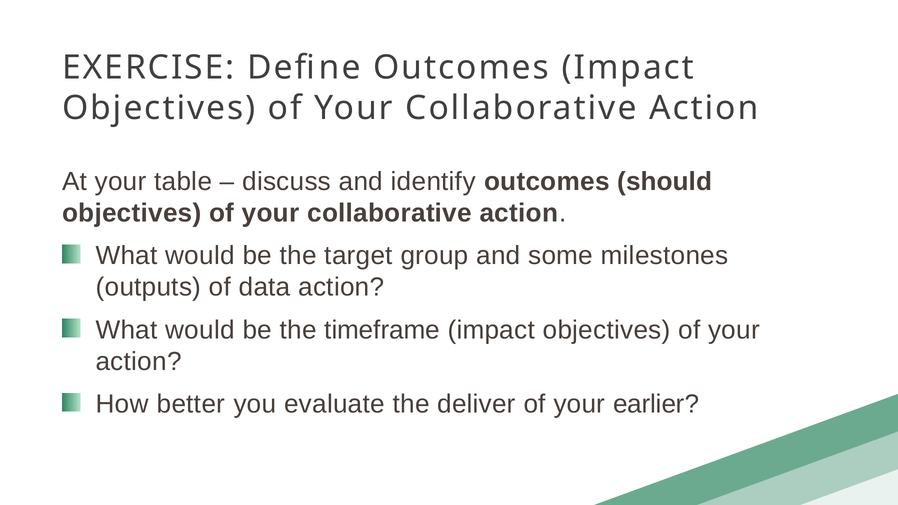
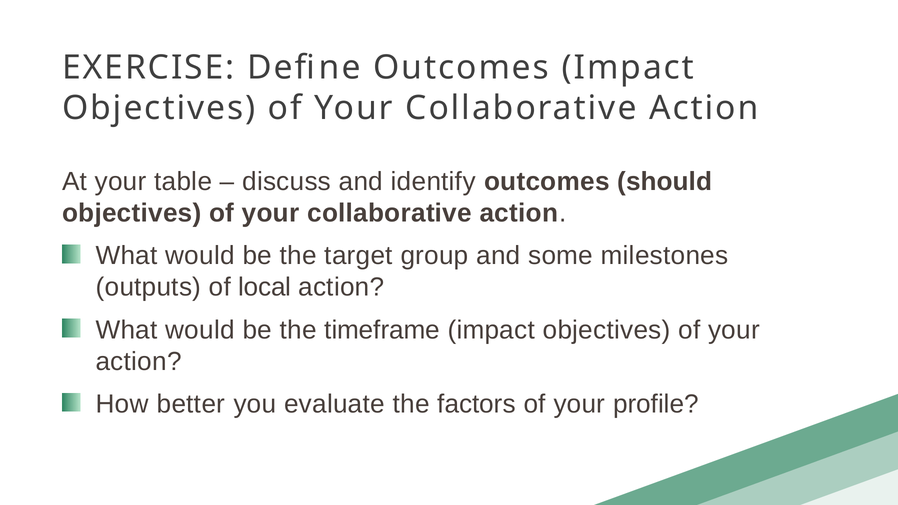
data: data -> local
deliver: deliver -> factors
earlier: earlier -> profile
